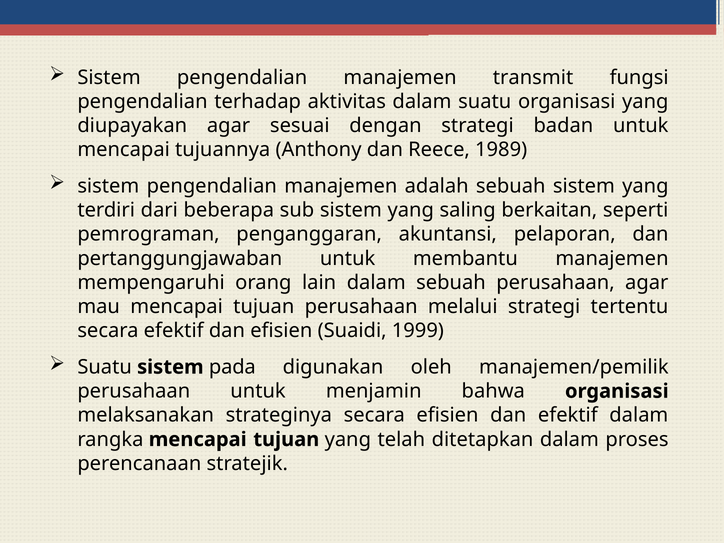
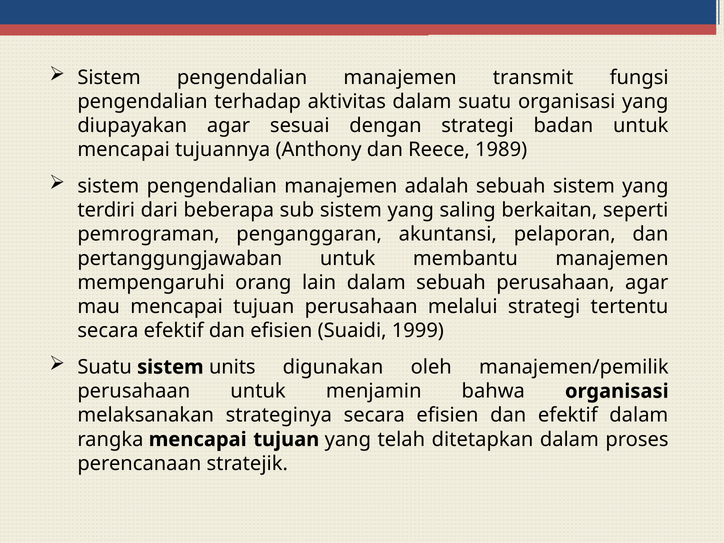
pada: pada -> units
